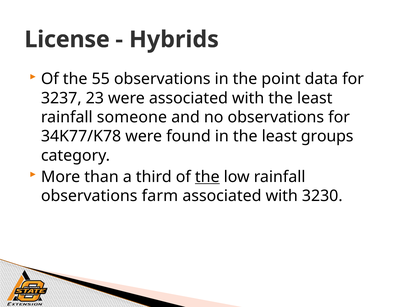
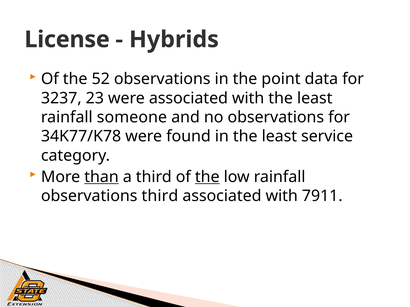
55: 55 -> 52
groups: groups -> service
than underline: none -> present
observations farm: farm -> third
3230: 3230 -> 7911
